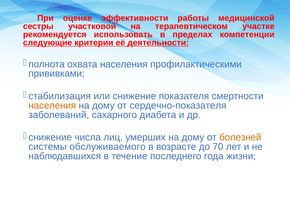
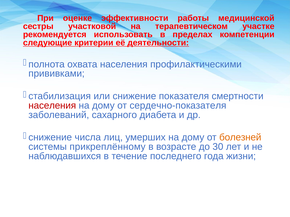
населения at (52, 106) colour: orange -> red
обслуживаемого: обслуживаемого -> прикреплённому
70: 70 -> 30
